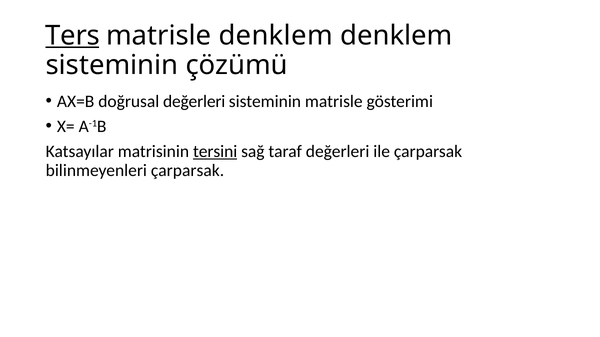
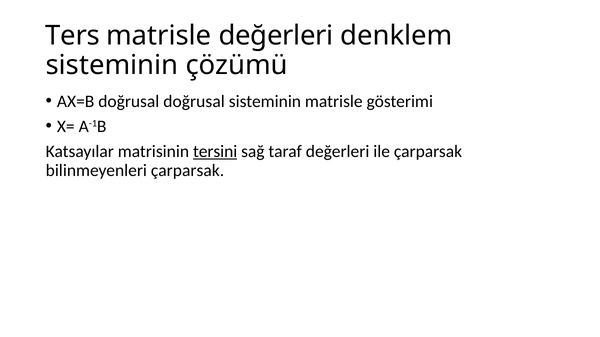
Ters underline: present -> none
matrisle denklem: denklem -> değerleri
doğrusal değerleri: değerleri -> doğrusal
